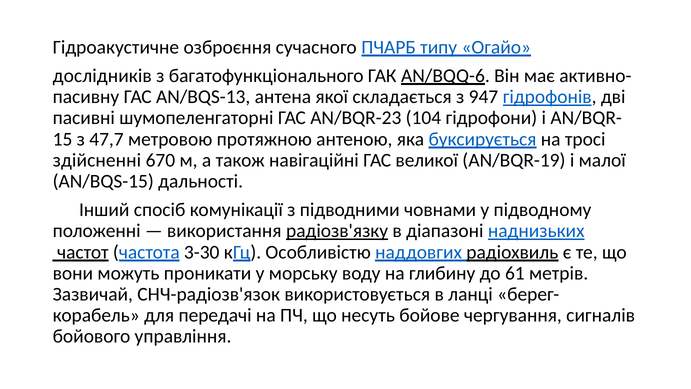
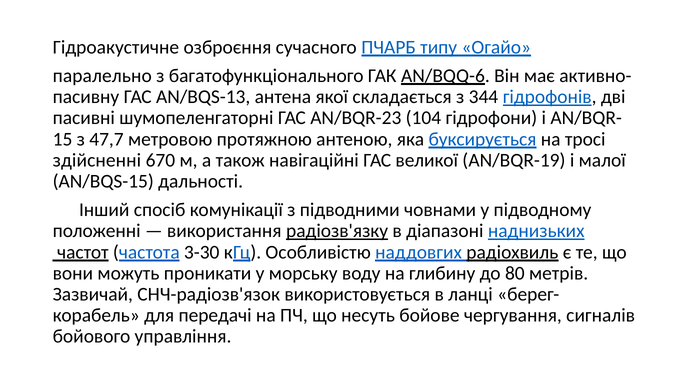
дослідників: дослідників -> паралельно
947: 947 -> 344
61: 61 -> 80
